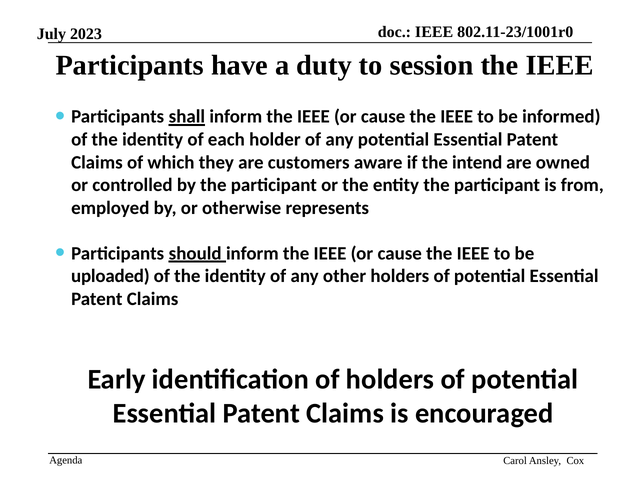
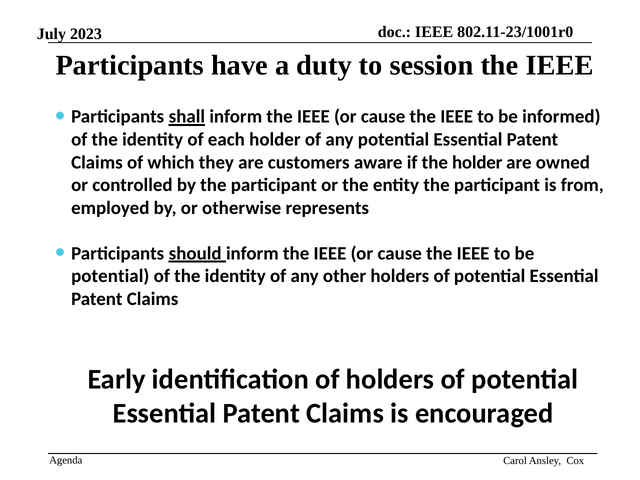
the intend: intend -> holder
uploaded at (110, 276): uploaded -> potential
